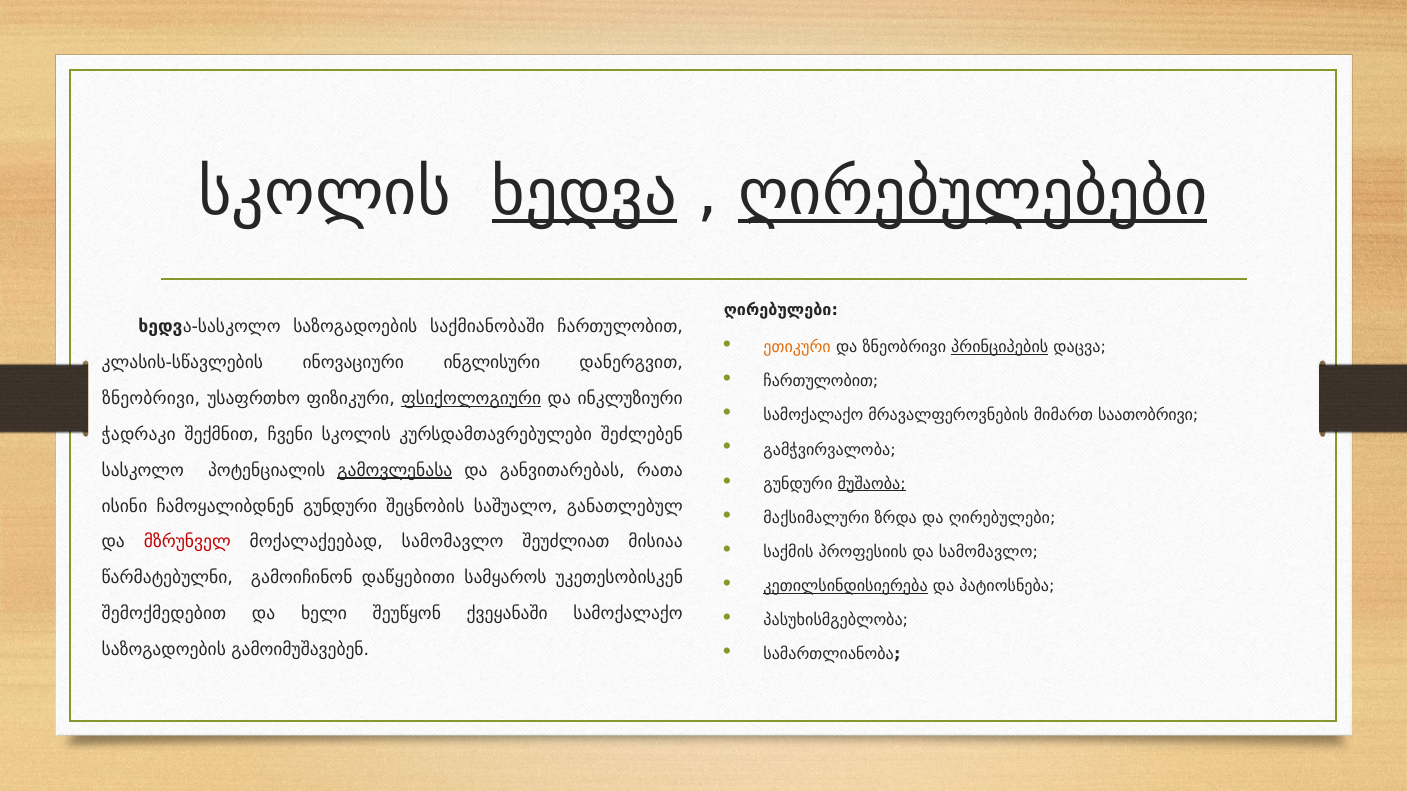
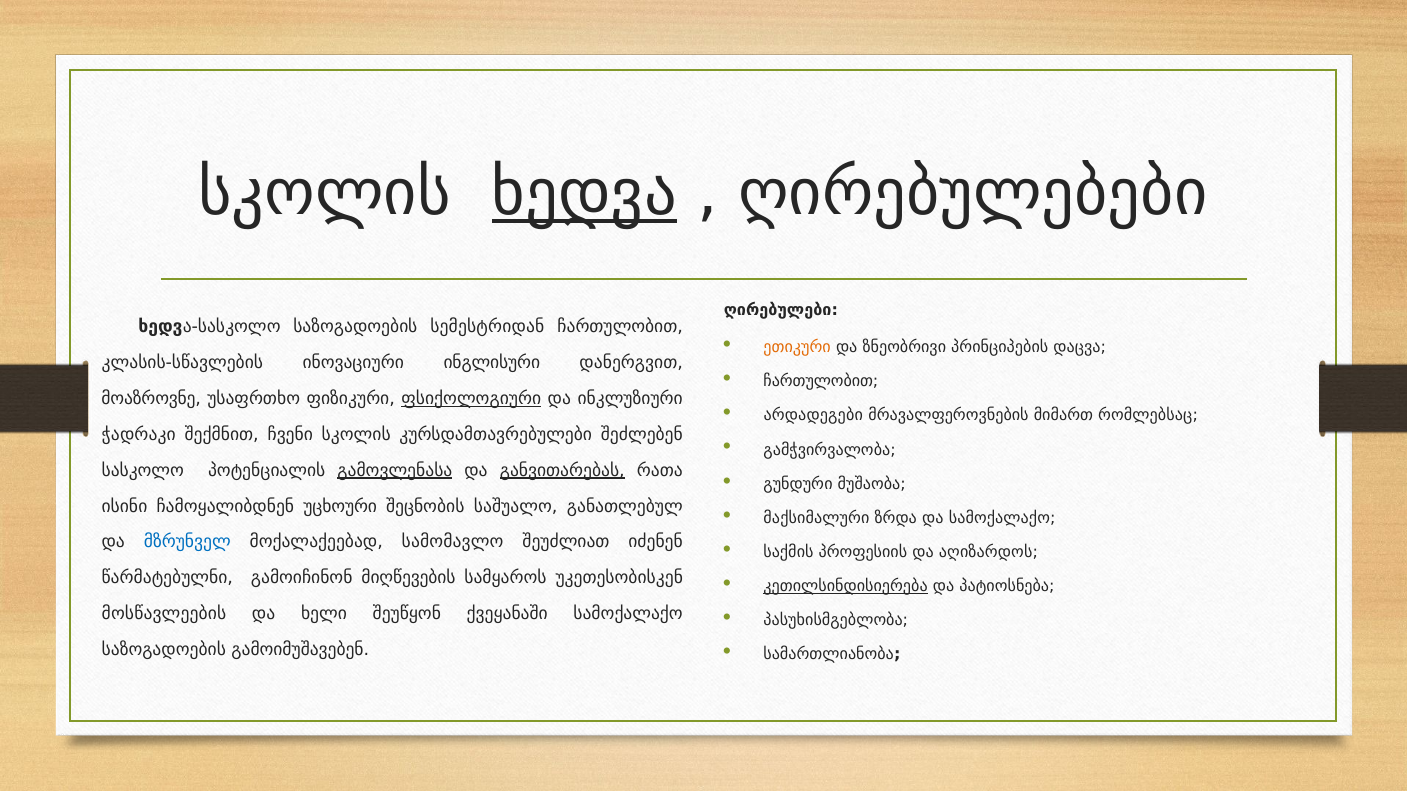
ღირებულებები underline: present -> none
საქმიანობაში: საქმიანობაში -> სემესტრიდან
პრინციპების underline: present -> none
ზნეობრივი at (151, 399): ზნეობრივი -> მოაზროვნე
სამოქალაქო at (813, 416): სამოქალაქო -> არდადეგები
საათობრივი: საათობრივი -> რომლებსაც
განვითარებას underline: none -> present
მუშაობა underline: present -> none
ჩამოყალიბდნენ გუნდური: გუნდური -> უცხოური
და ღირებულები: ღირებულები -> სამოქალაქო
მზრუნველ colour: red -> blue
მისიაა: მისიაა -> იძენენ
და სამომავლო: სამომავლო -> აღიზარდოს
დაწყებითი: დაწყებითი -> მიღწევების
შემოქმედებით: შემოქმედებით -> მოსწავლეების
